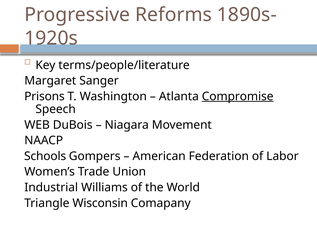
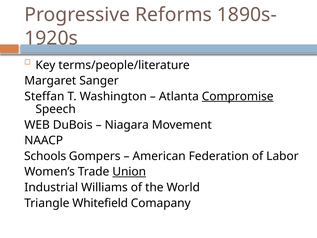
Prisons: Prisons -> Steffan
Union underline: none -> present
Wisconsin: Wisconsin -> Whitefield
